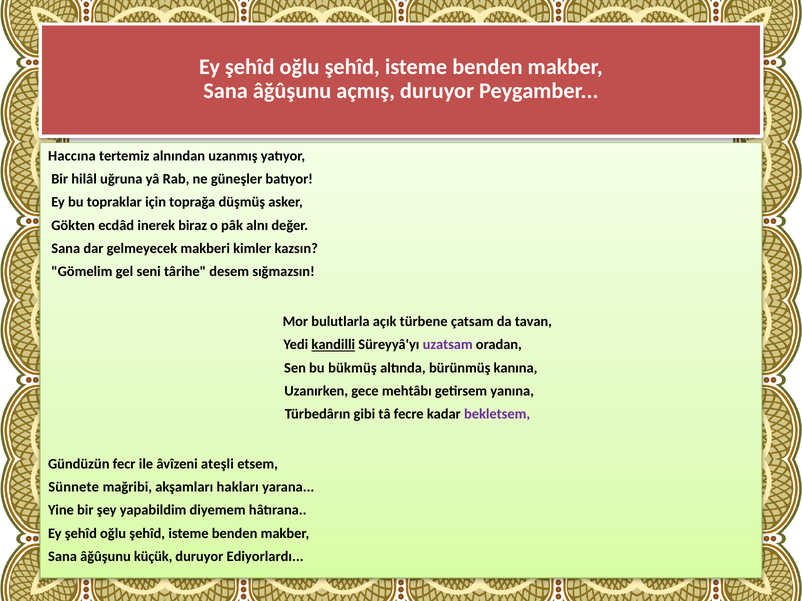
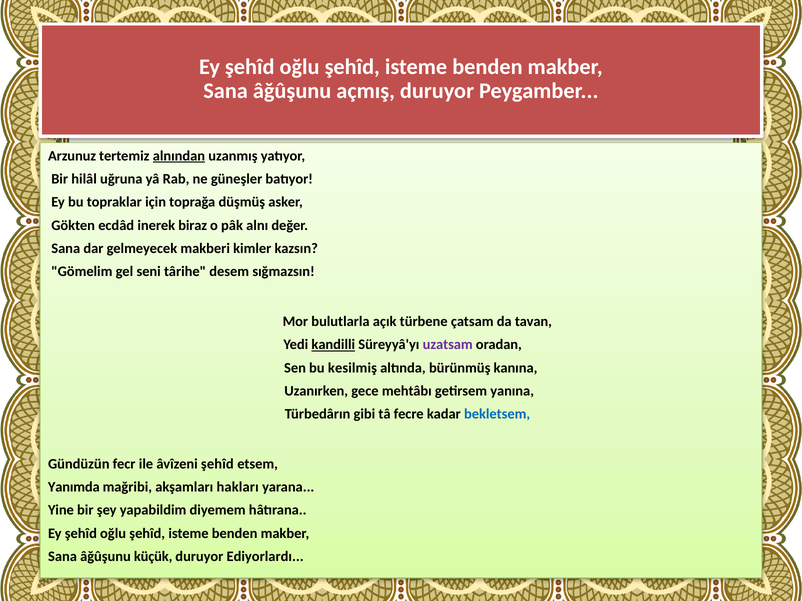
Haccına: Haccına -> Arzunuz
alnından underline: none -> present
bükmüş: bükmüş -> kesilmiş
bekletsem colour: purple -> blue
âvîzeni ateşli: ateşli -> şehîd
Sünnete: Sünnete -> Yanımda
